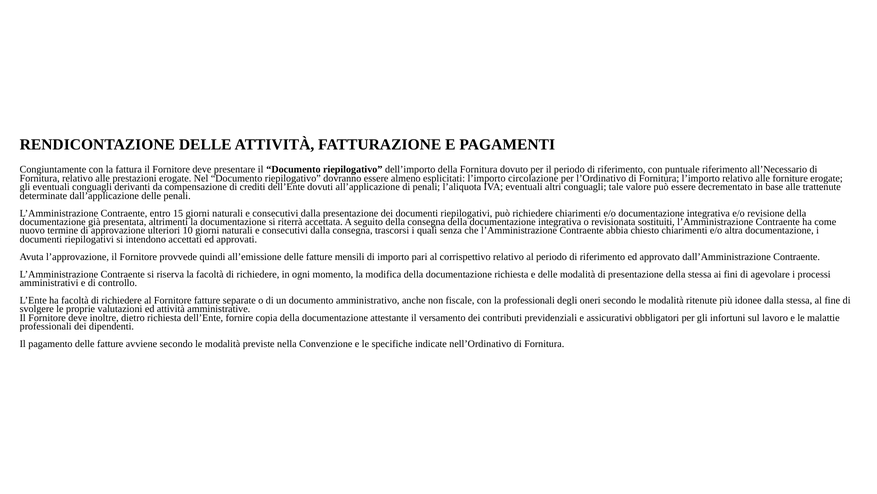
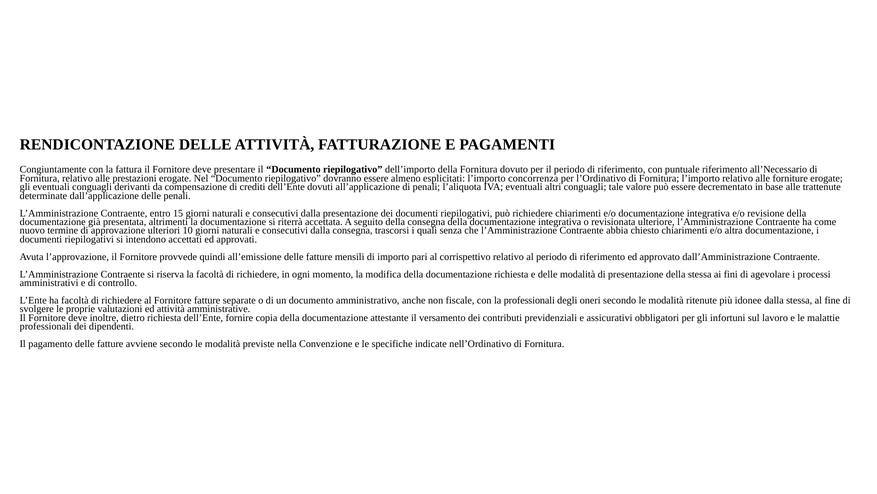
circolazione: circolazione -> concorrenza
sostituiti: sostituiti -> ulteriore
